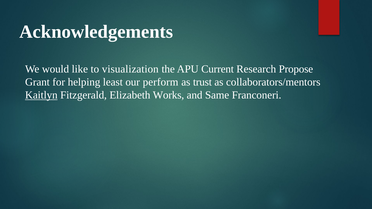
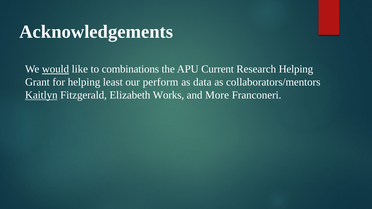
would underline: none -> present
visualization: visualization -> combinations
Research Propose: Propose -> Helping
trust: trust -> data
Same: Same -> More
